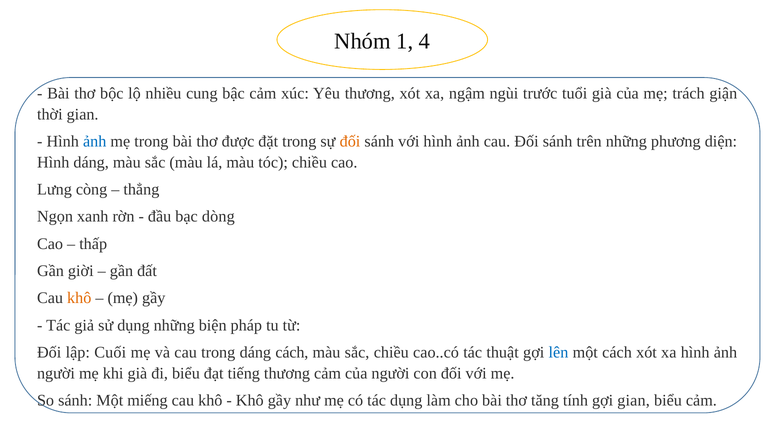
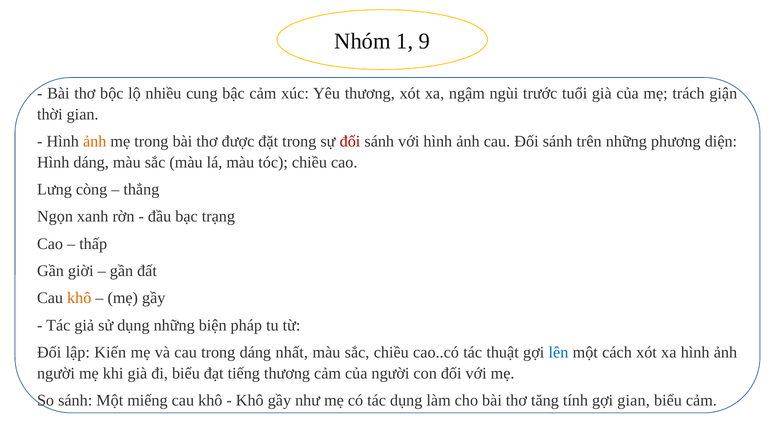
4: 4 -> 9
ảnh at (95, 141) colour: blue -> orange
đối at (350, 141) colour: orange -> red
dòng: dòng -> trạng
Cuối: Cuối -> Kiến
dáng cách: cách -> nhất
